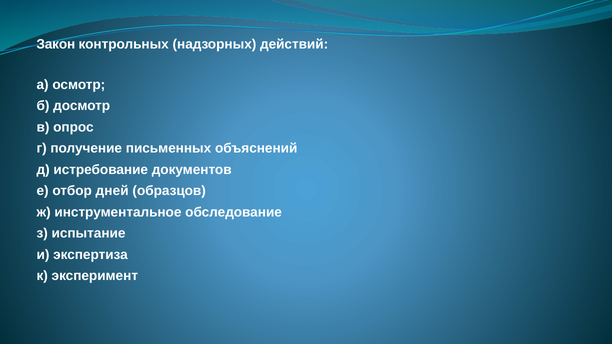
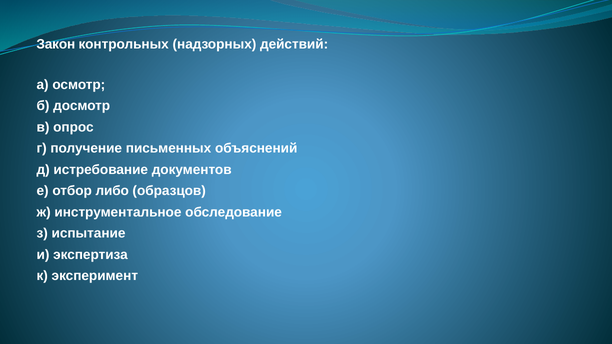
дней: дней -> либо
